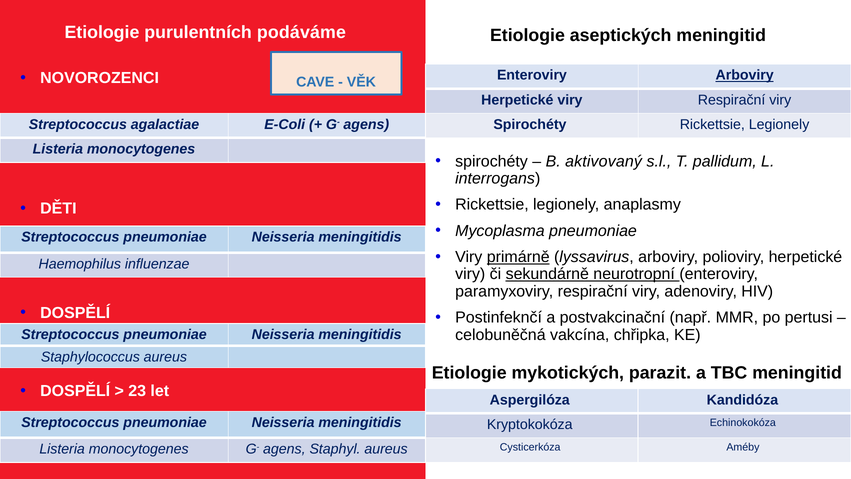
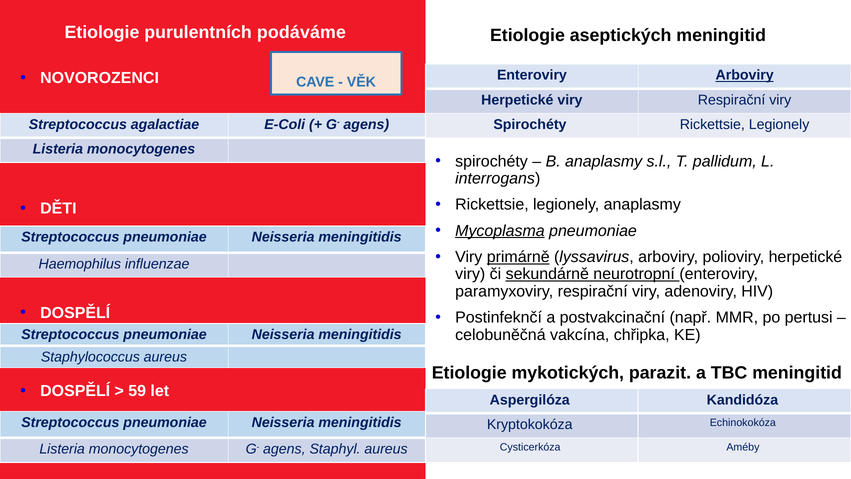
B aktivovaný: aktivovaný -> anaplasmy
Mycoplasma underline: none -> present
23: 23 -> 59
